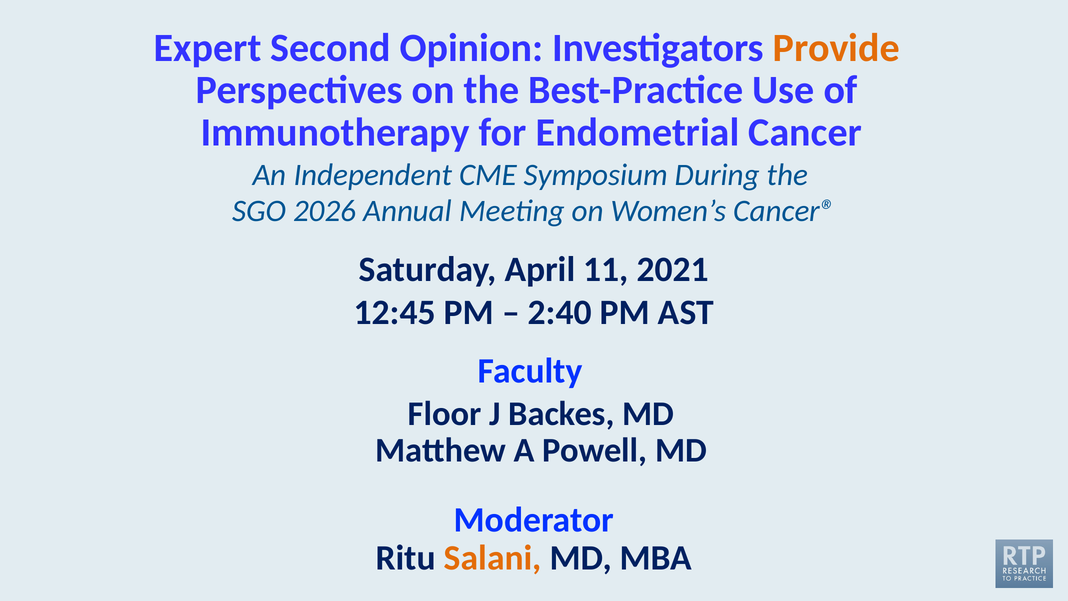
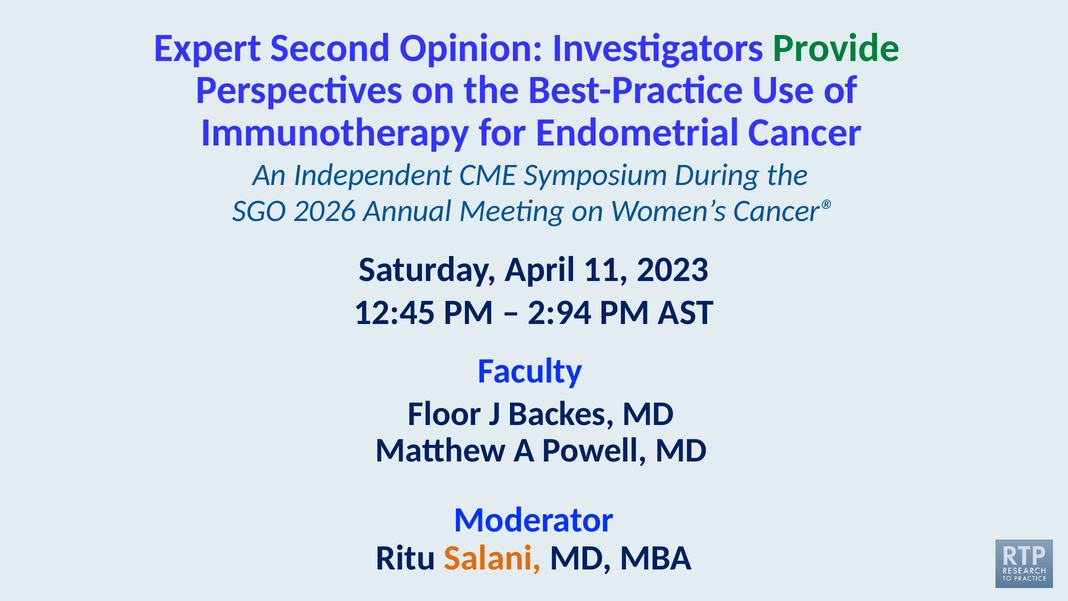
Provide colour: orange -> green
2021: 2021 -> 2023
2:40: 2:40 -> 2:94
